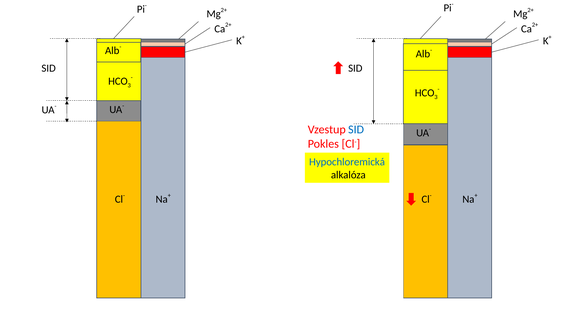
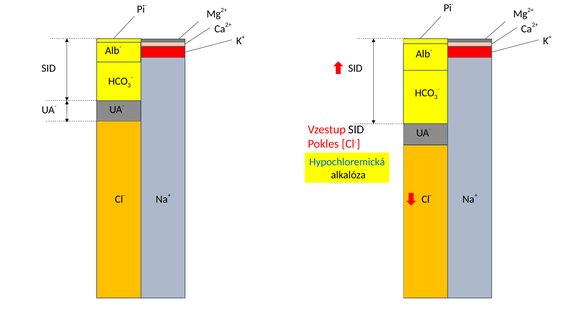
SID at (356, 129) colour: blue -> black
